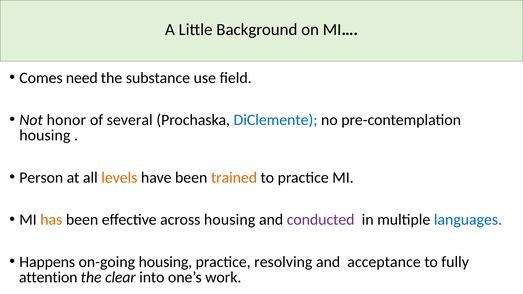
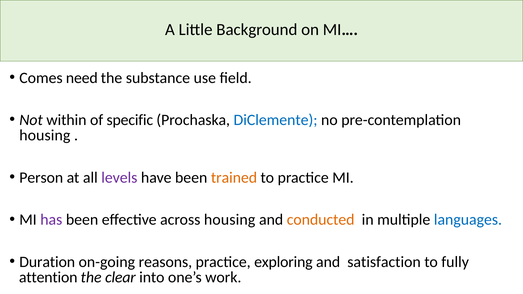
honor: honor -> within
several: several -> specific
levels colour: orange -> purple
has colour: orange -> purple
conducted colour: purple -> orange
Happens: Happens -> Duration
on-going housing: housing -> reasons
resolving: resolving -> exploring
acceptance: acceptance -> satisfaction
